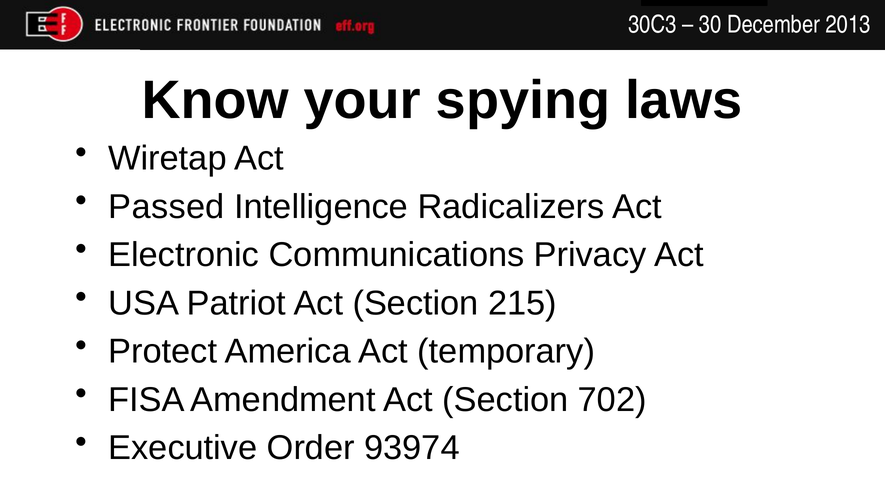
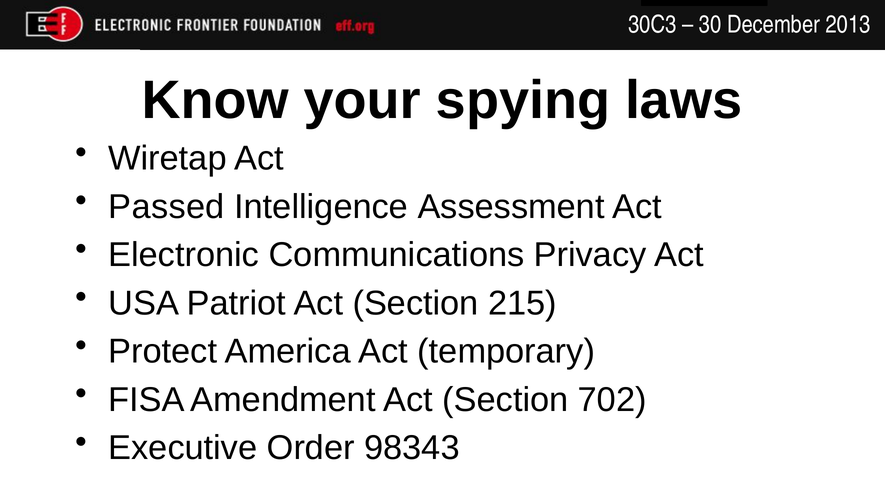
Radicalizers: Radicalizers -> Assessment
93974: 93974 -> 98343
